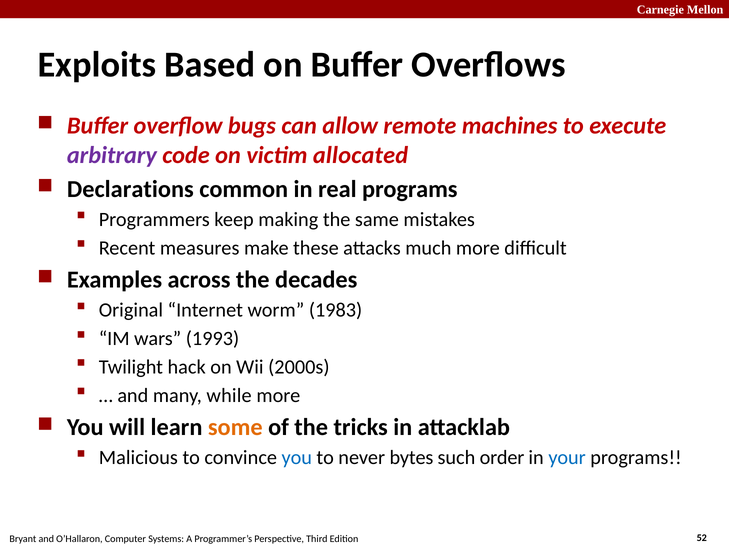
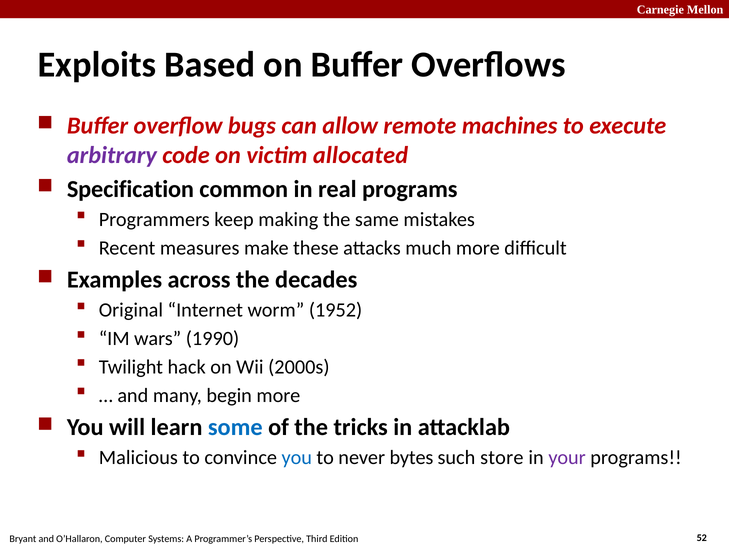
Declarations: Declarations -> Specification
1983: 1983 -> 1952
1993: 1993 -> 1990
while: while -> begin
some colour: orange -> blue
order: order -> store
your colour: blue -> purple
